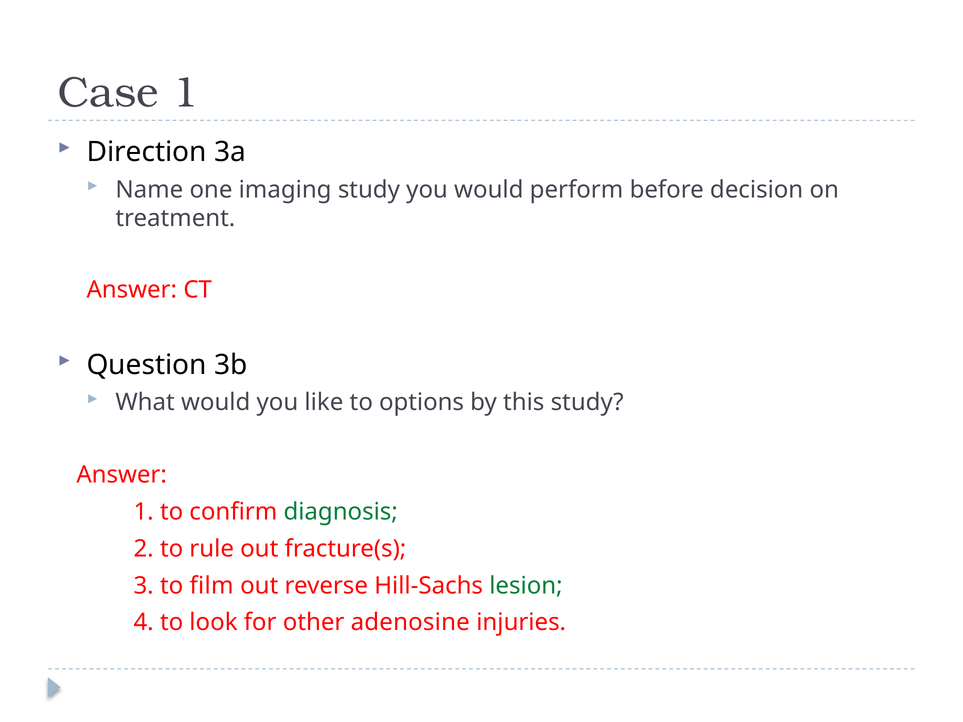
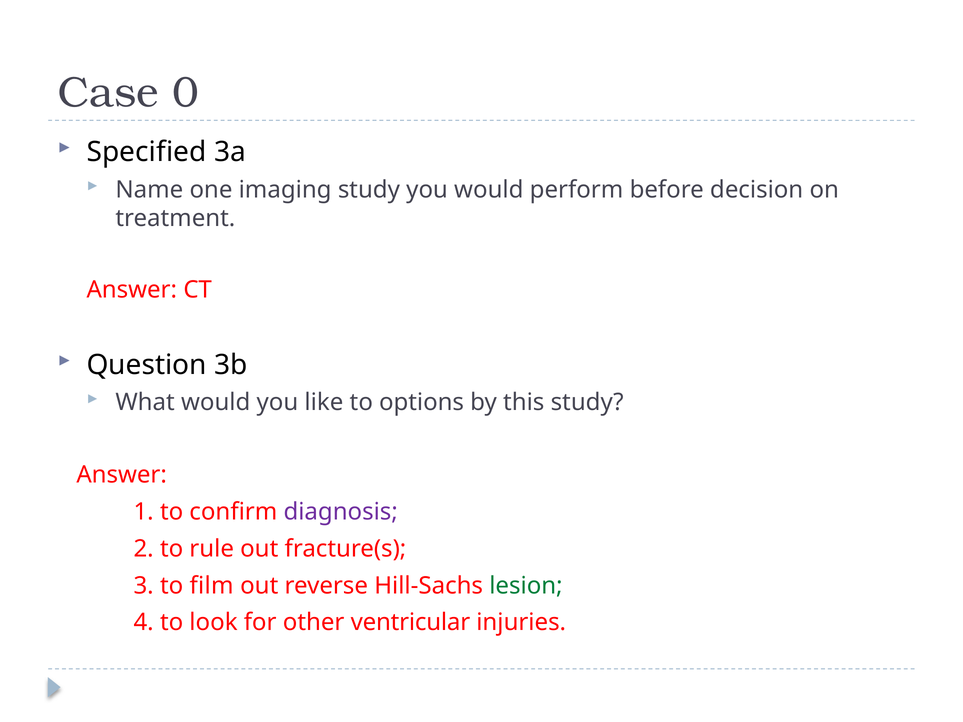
Case 1: 1 -> 0
Direction: Direction -> Specified
diagnosis colour: green -> purple
adenosine: adenosine -> ventricular
